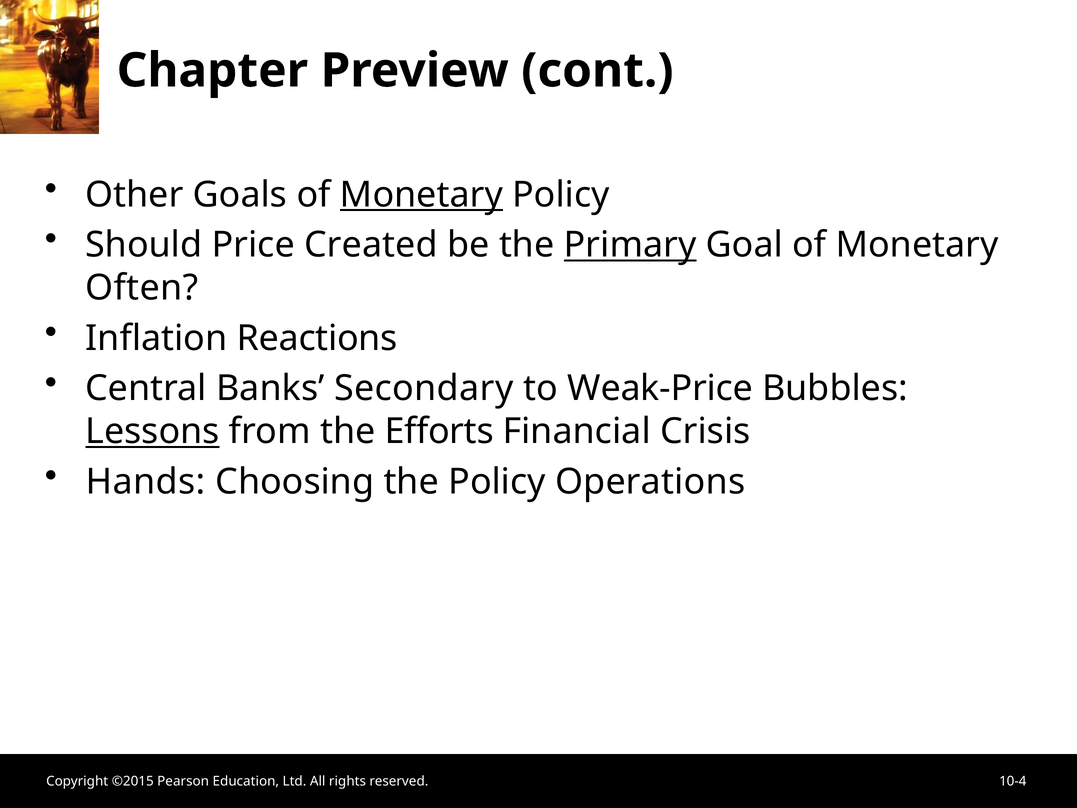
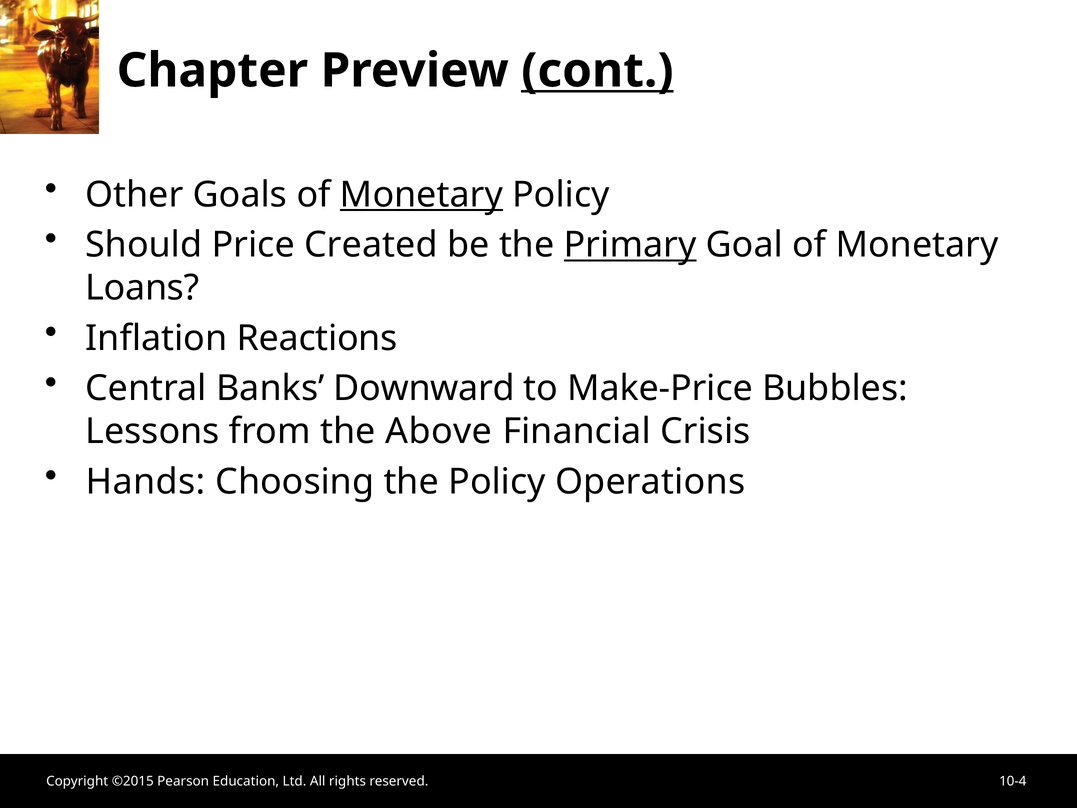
cont underline: none -> present
Often: Often -> Loans
Secondary: Secondary -> Downward
Weak-Price: Weak-Price -> Make-Price
Lessons underline: present -> none
Efforts: Efforts -> Above
